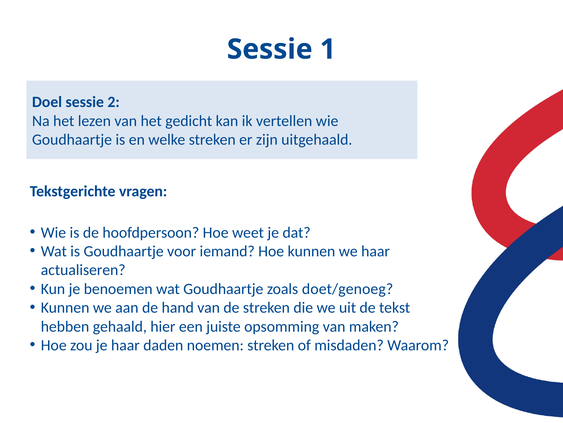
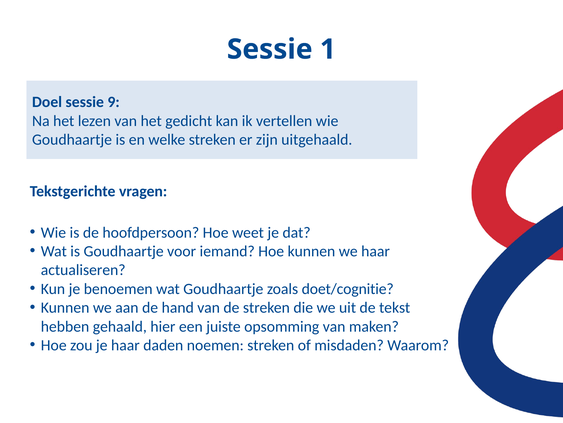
2: 2 -> 9
doet/genoeg: doet/genoeg -> doet/cognitie
